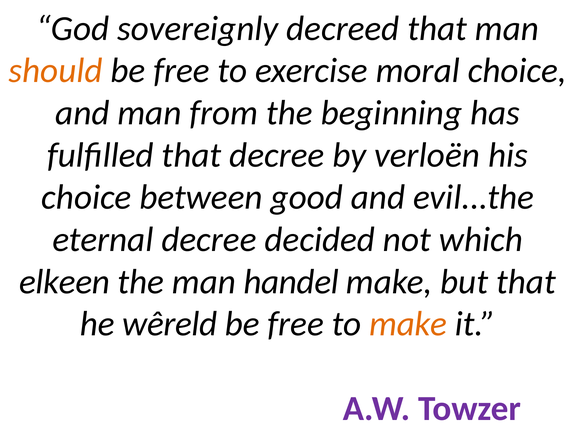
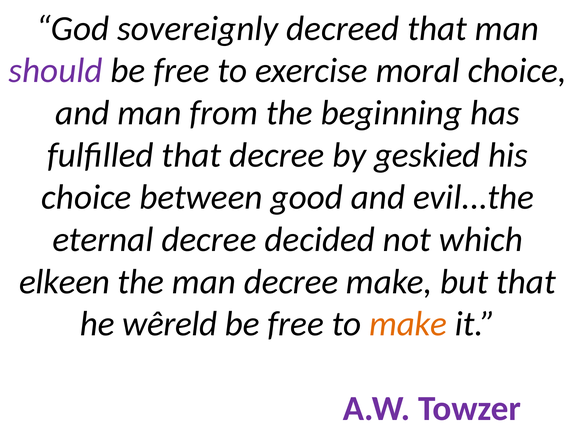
should colour: orange -> purple
verloën: verloën -> geskied
man handel: handel -> decree
